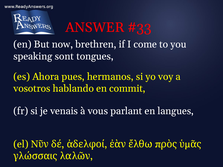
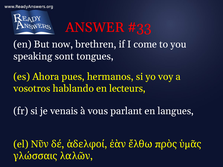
commit: commit -> lecteurs
